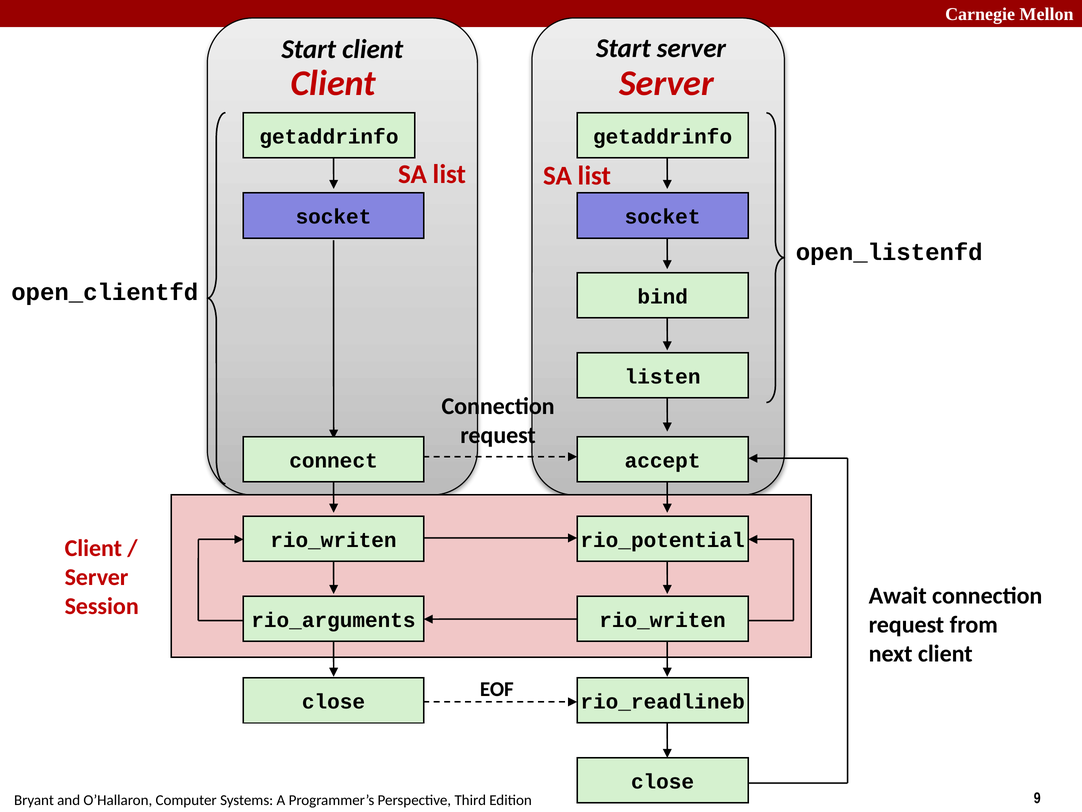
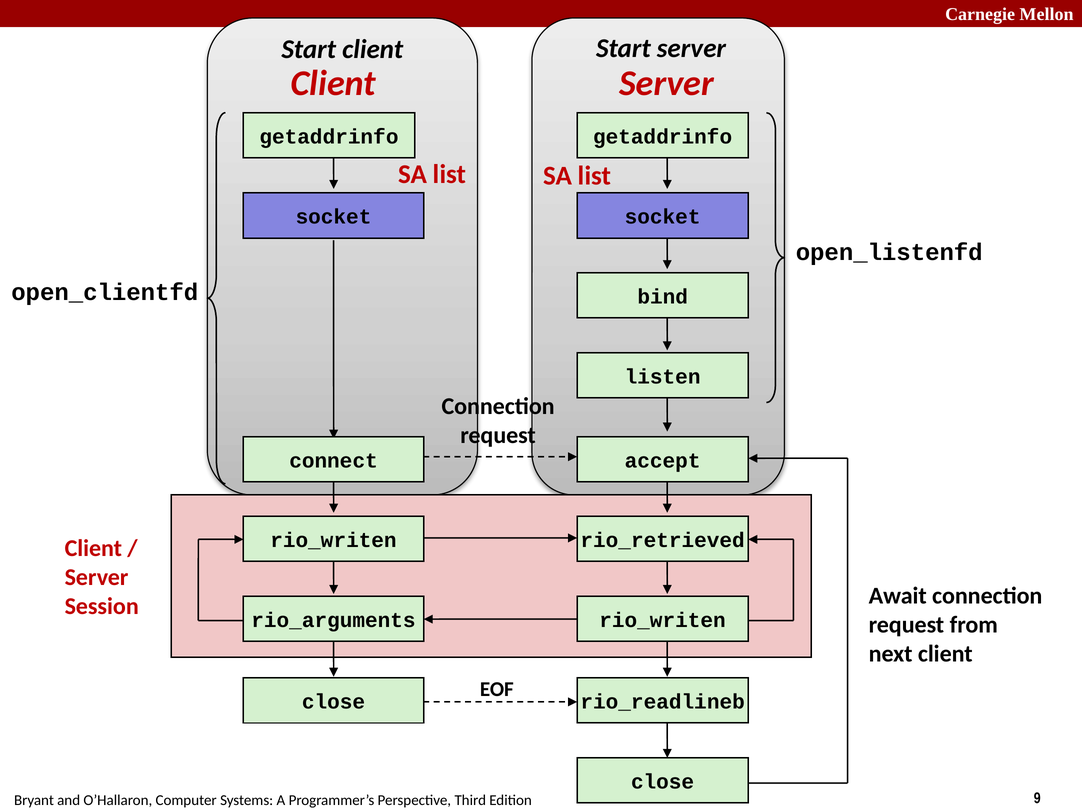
rio_potential: rio_potential -> rio_retrieved
